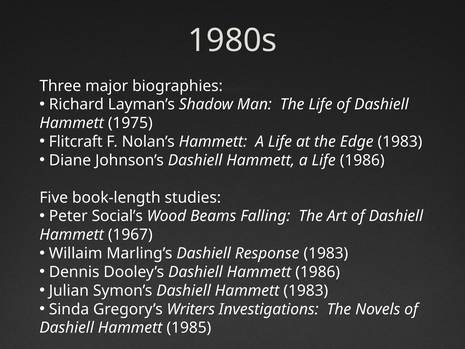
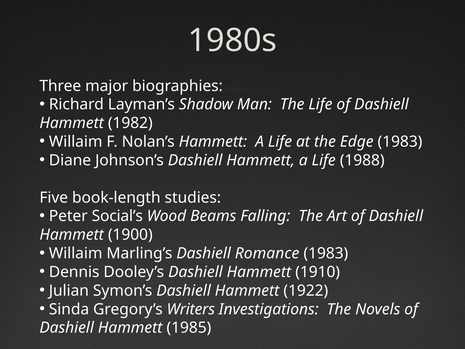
1975: 1975 -> 1982
Flitcraft at (76, 142): Flitcraft -> Willaim
Life 1986: 1986 -> 1988
1967: 1967 -> 1900
Response: Response -> Romance
Hammett 1986: 1986 -> 1910
Hammett 1983: 1983 -> 1922
